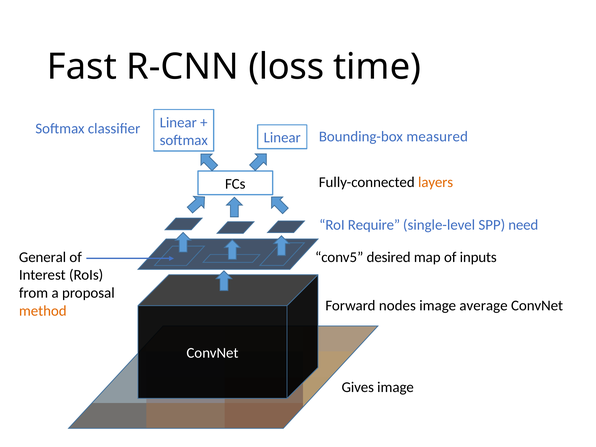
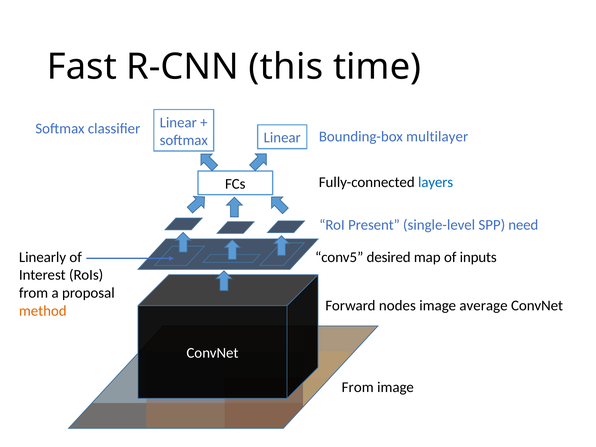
loss: loss -> this
measured: measured -> multilayer
layers colour: orange -> blue
Require: Require -> Present
General: General -> Linearly
Gives at (358, 387): Gives -> From
